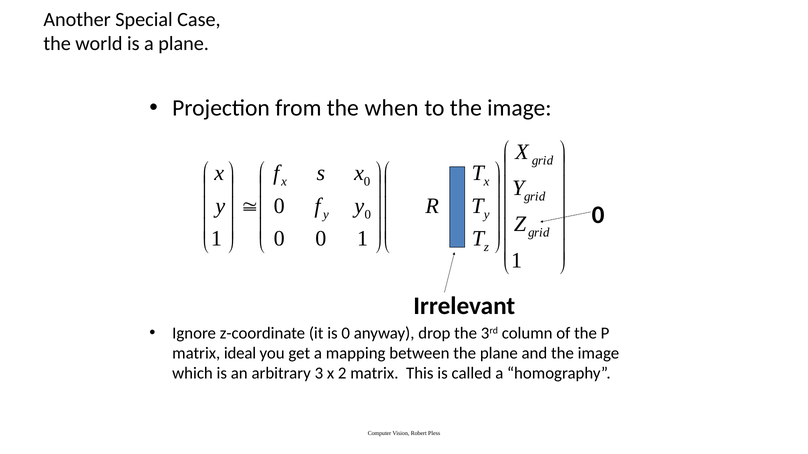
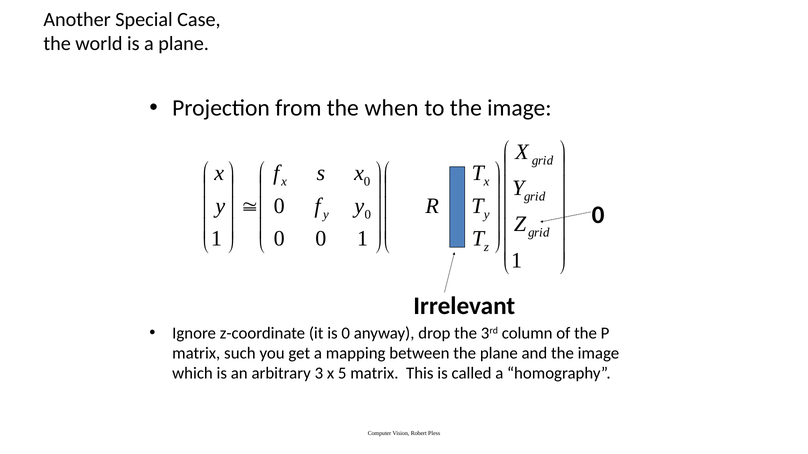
ideal: ideal -> such
2: 2 -> 5
